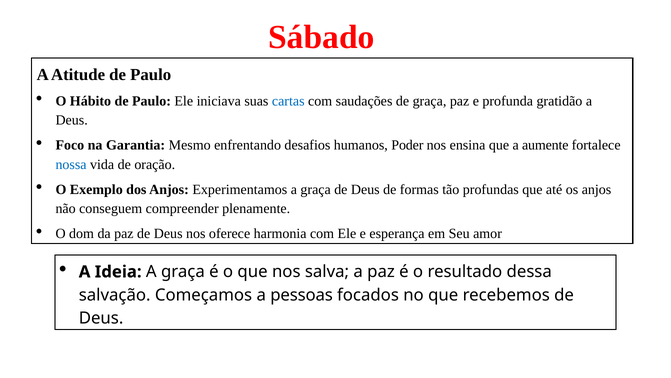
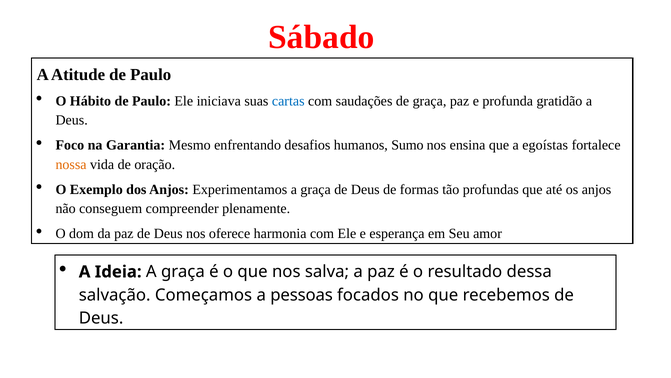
Poder: Poder -> Sumo
aumente: aumente -> egoístas
nossa colour: blue -> orange
